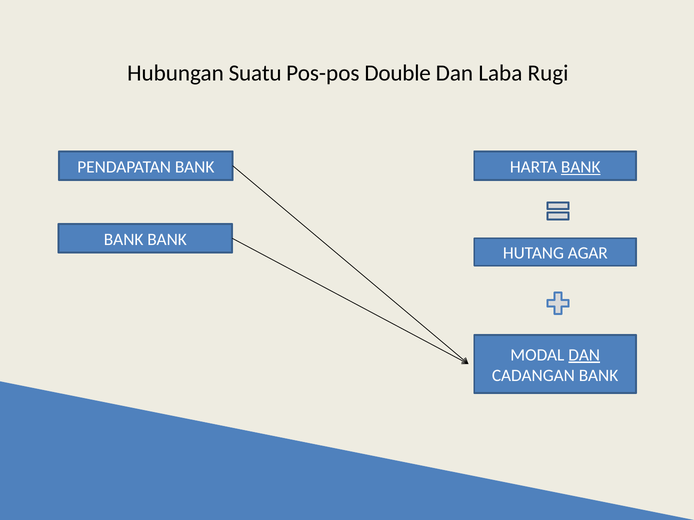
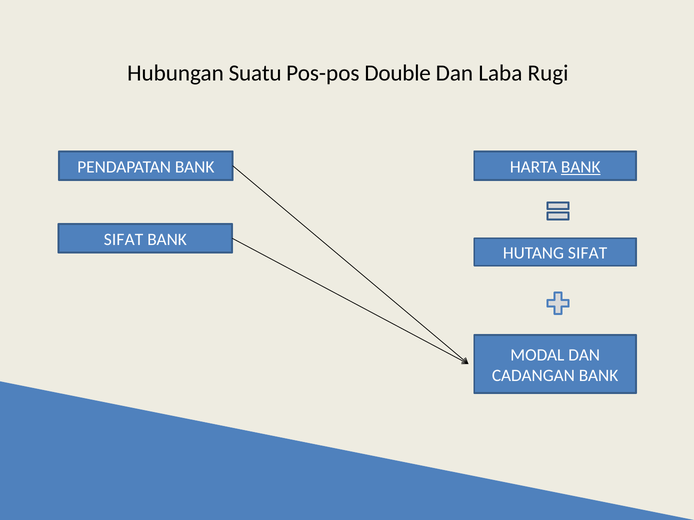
BANK at (124, 240): BANK -> SIFAT
HUTANG AGAR: AGAR -> SIFAT
DAN at (584, 355) underline: present -> none
